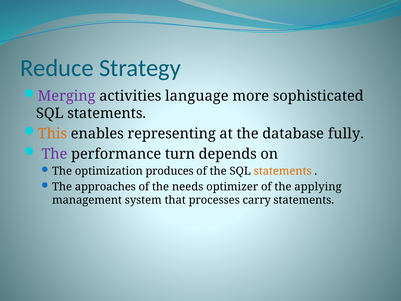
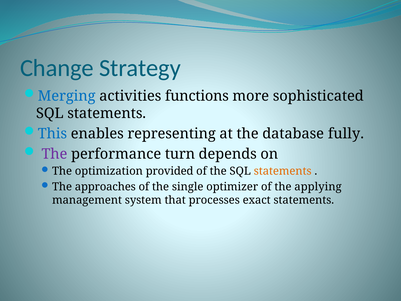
Reduce: Reduce -> Change
Merging colour: purple -> blue
language: language -> functions
This colour: orange -> blue
produces: produces -> provided
needs: needs -> single
carry: carry -> exact
